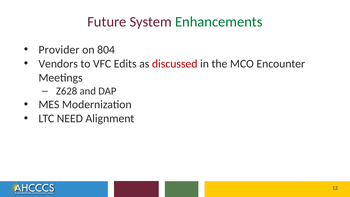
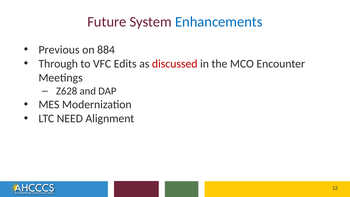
Enhancements colour: green -> blue
Provider: Provider -> Previous
804: 804 -> 884
Vendors: Vendors -> Through
